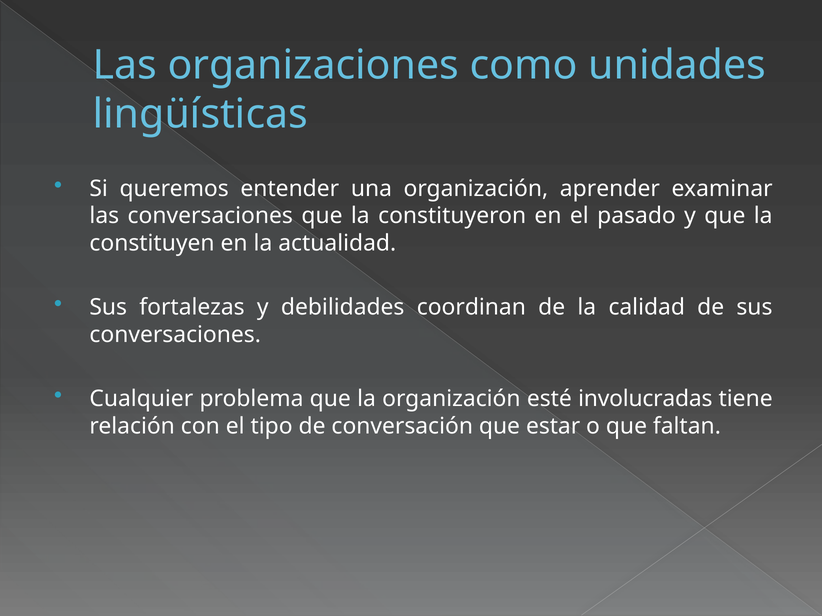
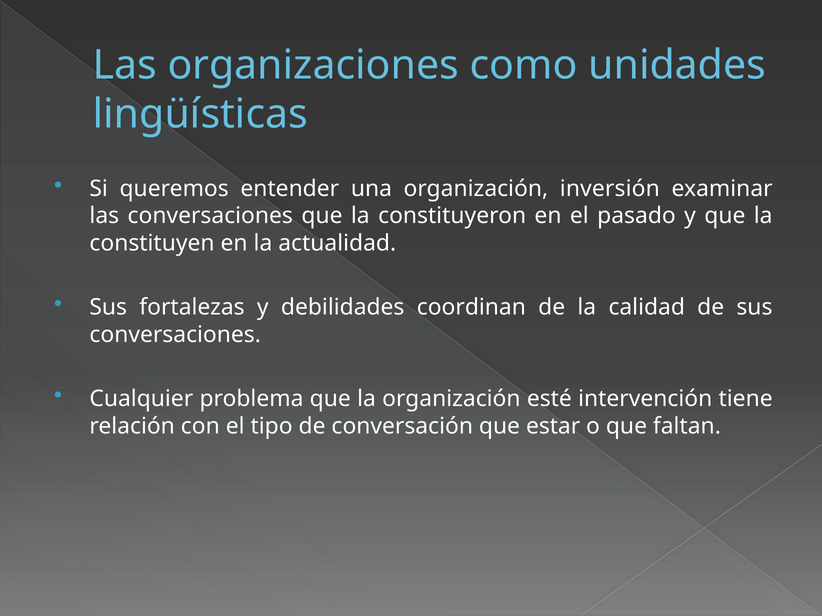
aprender: aprender -> inversión
involucradas: involucradas -> intervención
